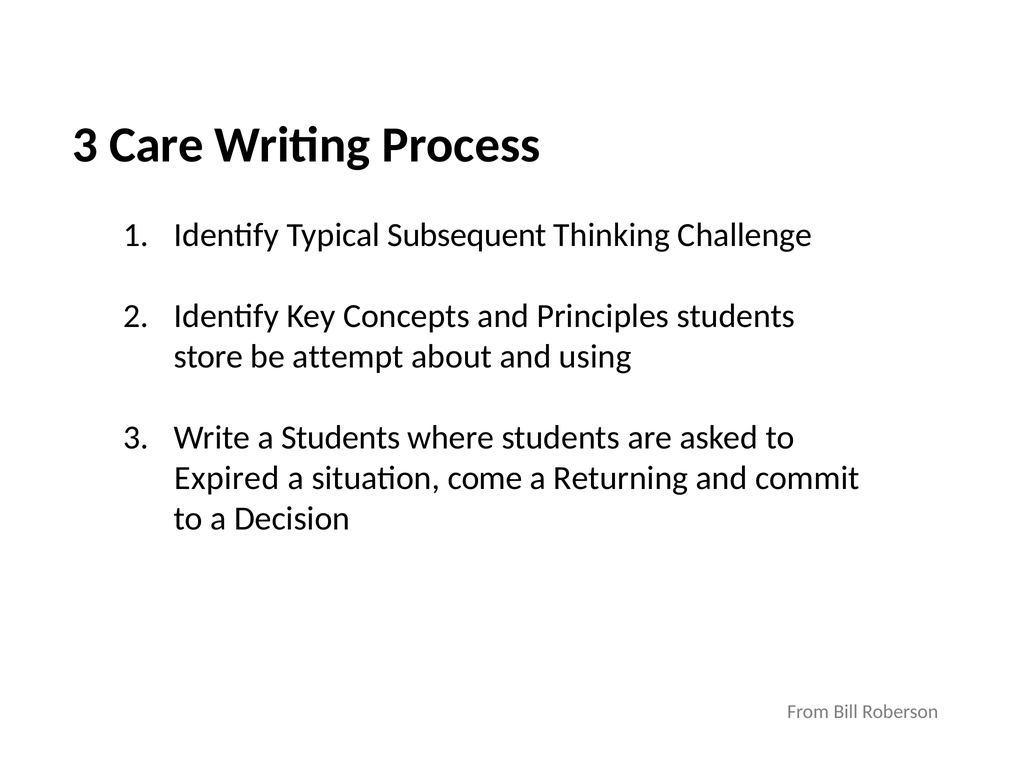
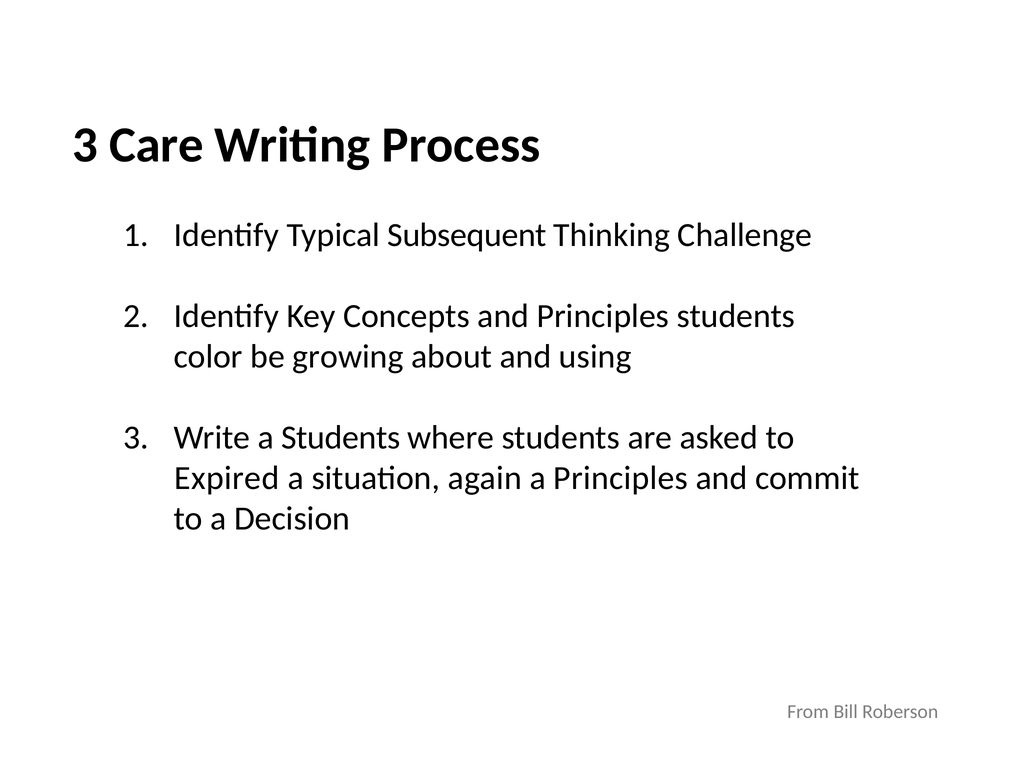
store: store -> color
attempt: attempt -> growing
come: come -> again
a Returning: Returning -> Principles
